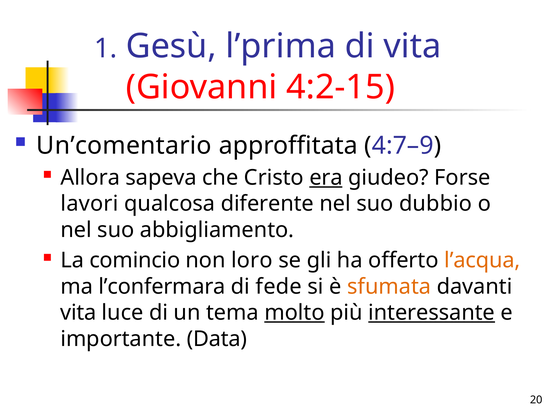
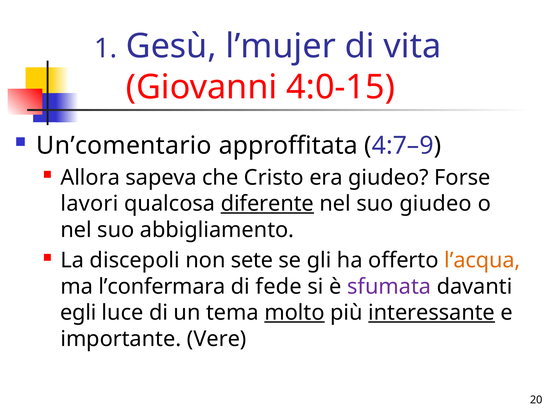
l’prima: l’prima -> l’mujer
4:2-15: 4:2-15 -> 4:0-15
era underline: present -> none
diferente underline: none -> present
suo dubbio: dubbio -> giudeo
comincio: comincio -> discepoli
loro: loro -> sete
sfumata colour: orange -> purple
vita at (78, 313): vita -> egli
Data: Data -> Vere
